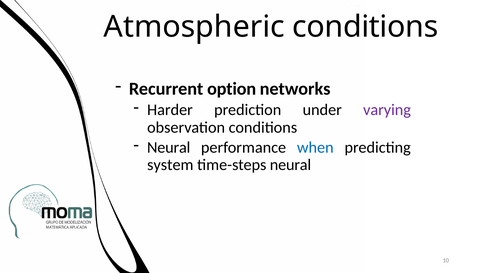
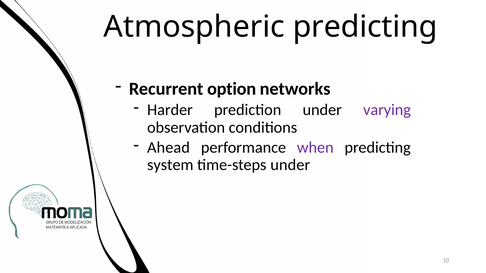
Atmospheric conditions: conditions -> predicting
Neural at (169, 148): Neural -> Ahead
when colour: blue -> purple
time-steps neural: neural -> under
